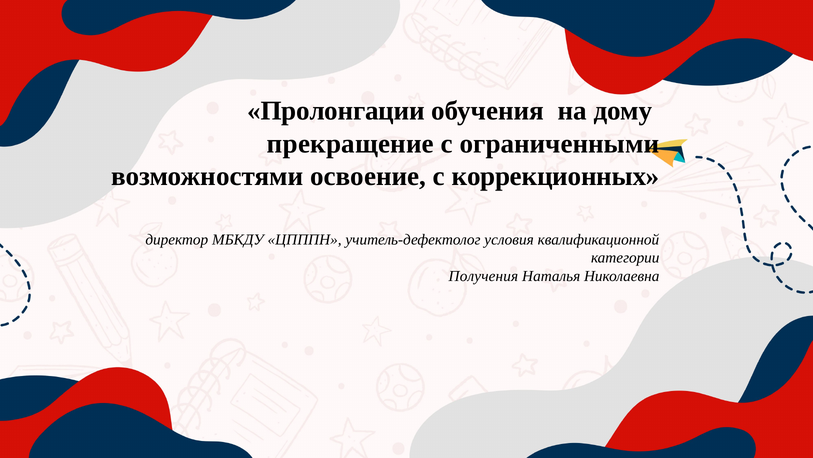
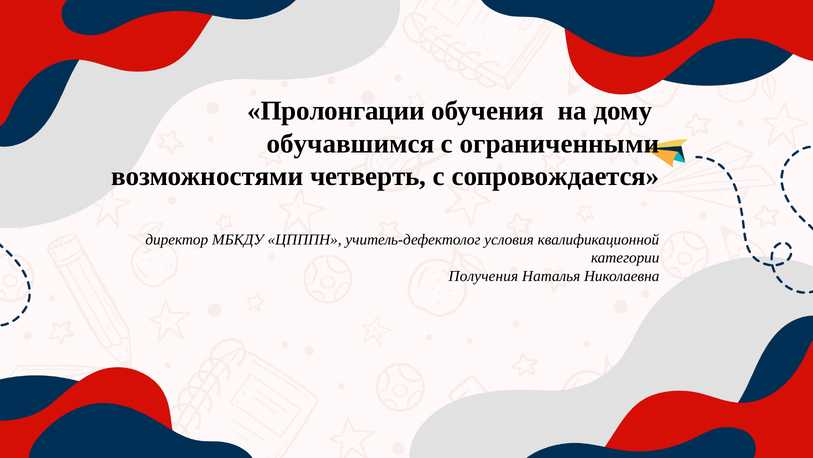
прекращение: прекращение -> обучавшимся
освоение: освоение -> четверть
коррекционных: коррекционных -> сопровождается
